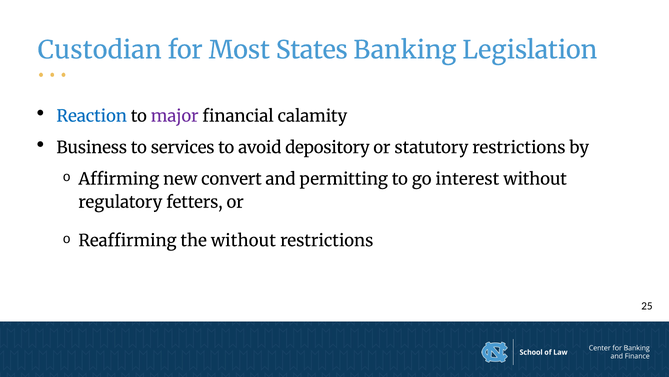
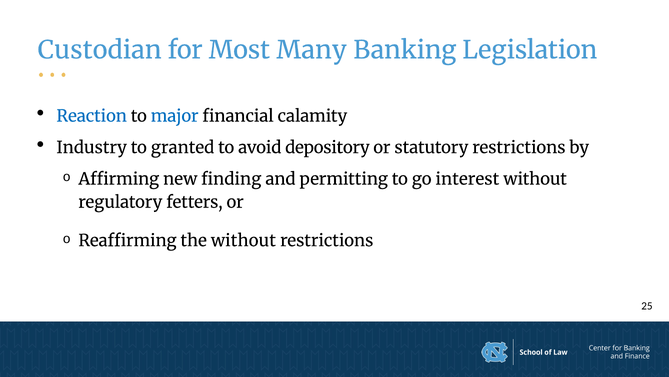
States: States -> Many
major colour: purple -> blue
Business: Business -> Industry
services: services -> granted
convert: convert -> finding
